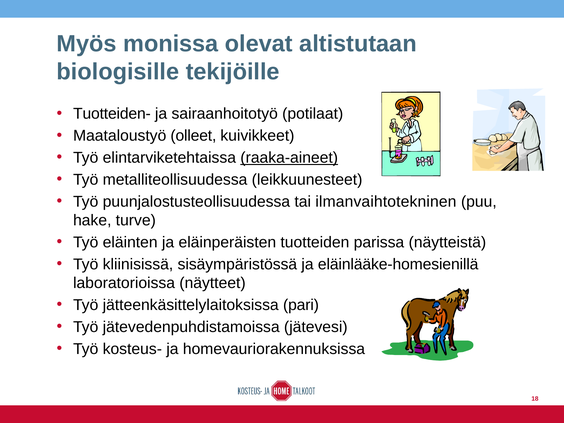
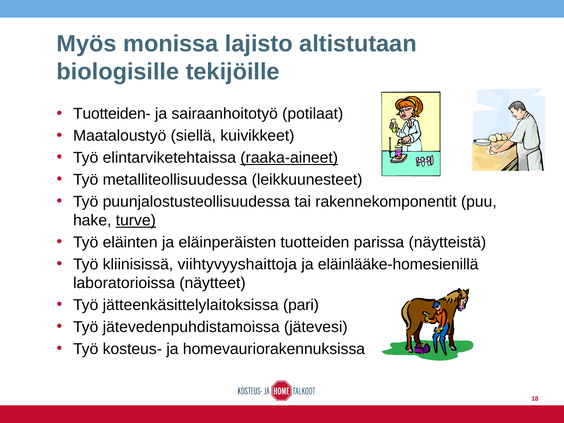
olevat: olevat -> lajisto
olleet: olleet -> siellä
ilmanvaihtotekninen: ilmanvaihtotekninen -> rakennekomponentit
turve underline: none -> present
sisäympäristössä: sisäympäristössä -> viihtyvyyshaittoja
